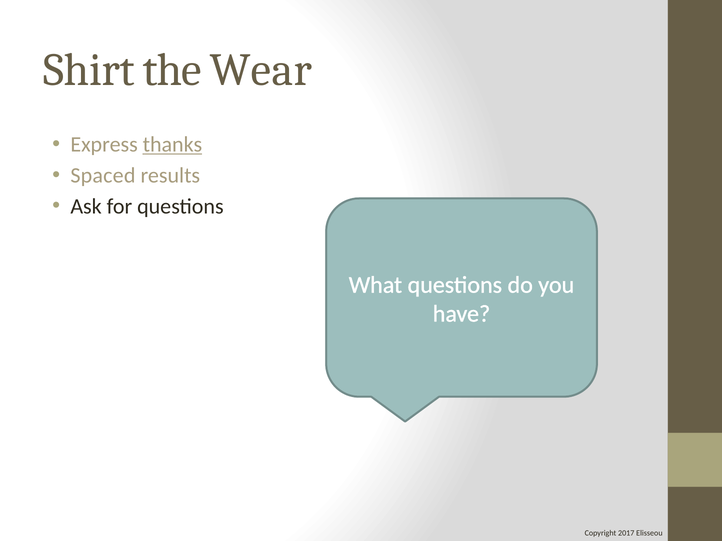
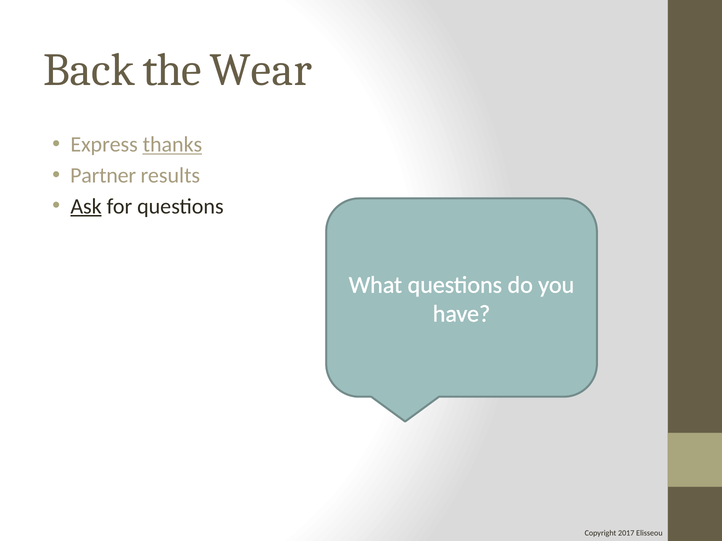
Shirt: Shirt -> Back
Spaced: Spaced -> Partner
Ask underline: none -> present
